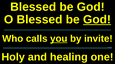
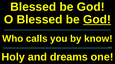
you underline: present -> none
invite: invite -> know
healing: healing -> dreams
